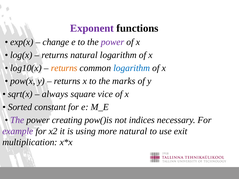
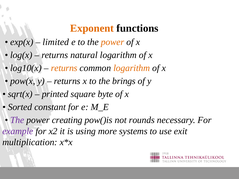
Exponent colour: purple -> orange
change: change -> limited
power at (113, 42) colour: purple -> orange
logarithm at (132, 68) colour: blue -> orange
marks: marks -> brings
always: always -> printed
vice: vice -> byte
indices: indices -> rounds
more natural: natural -> systems
